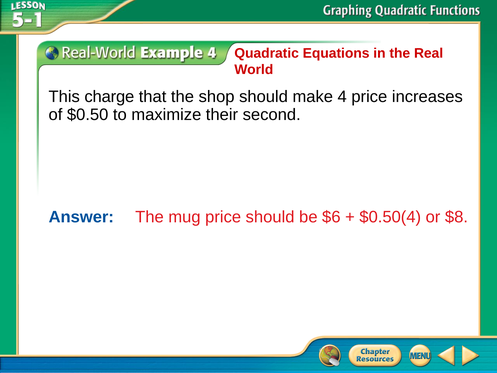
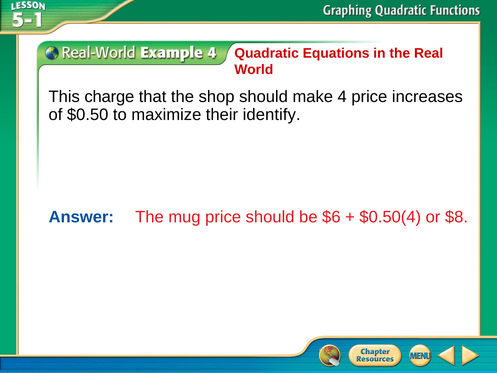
second: second -> identify
